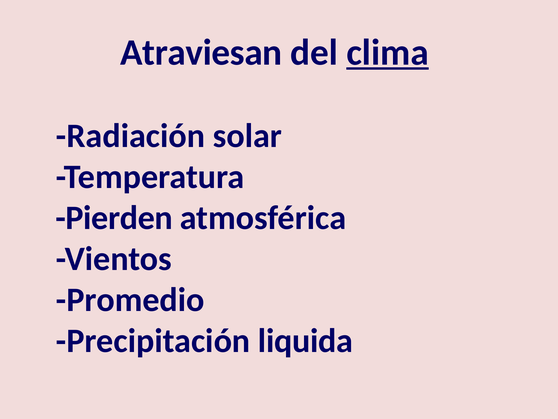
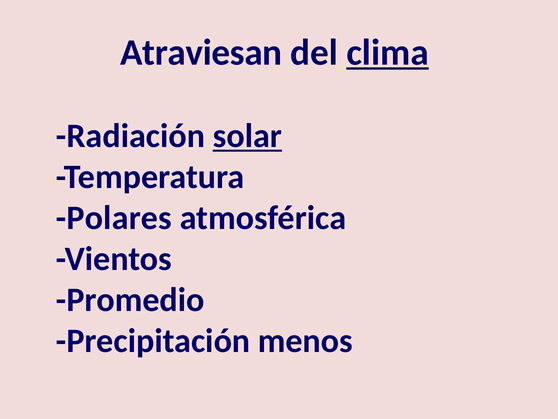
solar underline: none -> present
Pierden: Pierden -> Polares
liquida: liquida -> menos
